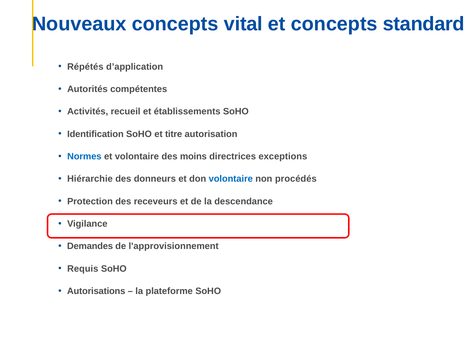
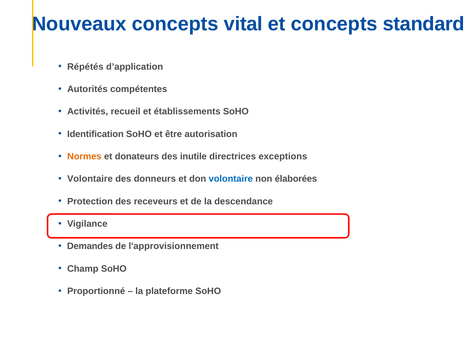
titre: titre -> être
Normes colour: blue -> orange
et volontaire: volontaire -> donateurs
moins: moins -> inutile
Hiérarchie at (90, 179): Hiérarchie -> Volontaire
procédés: procédés -> élaborées
Requis: Requis -> Champ
Autorisations: Autorisations -> Proportionné
